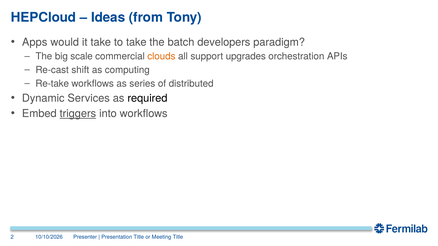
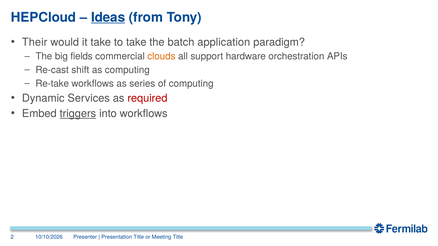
Ideas underline: none -> present
Apps: Apps -> Their
developers: developers -> application
scale: scale -> fields
upgrades: upgrades -> hardware
of distributed: distributed -> computing
required colour: black -> red
